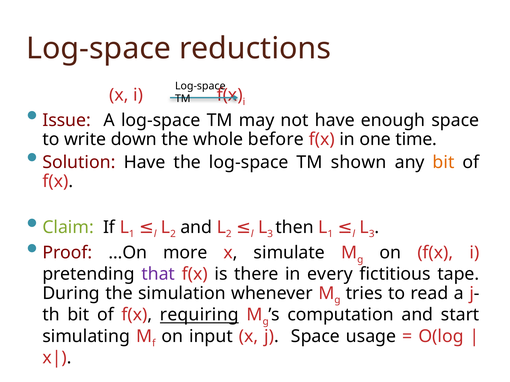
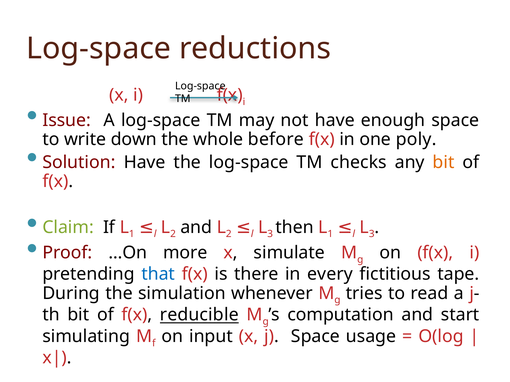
time: time -> poly
shown: shown -> checks
that colour: purple -> blue
requiring: requiring -> reducible
